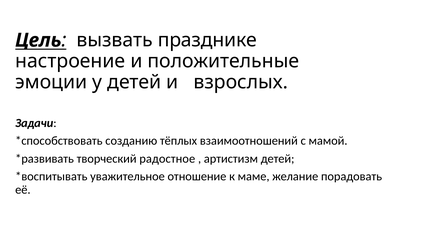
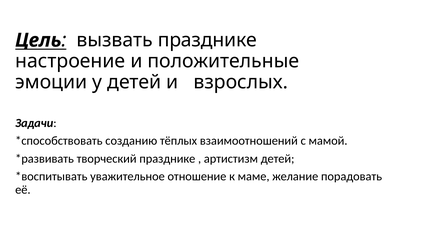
творческий радостное: радостное -> празднике
